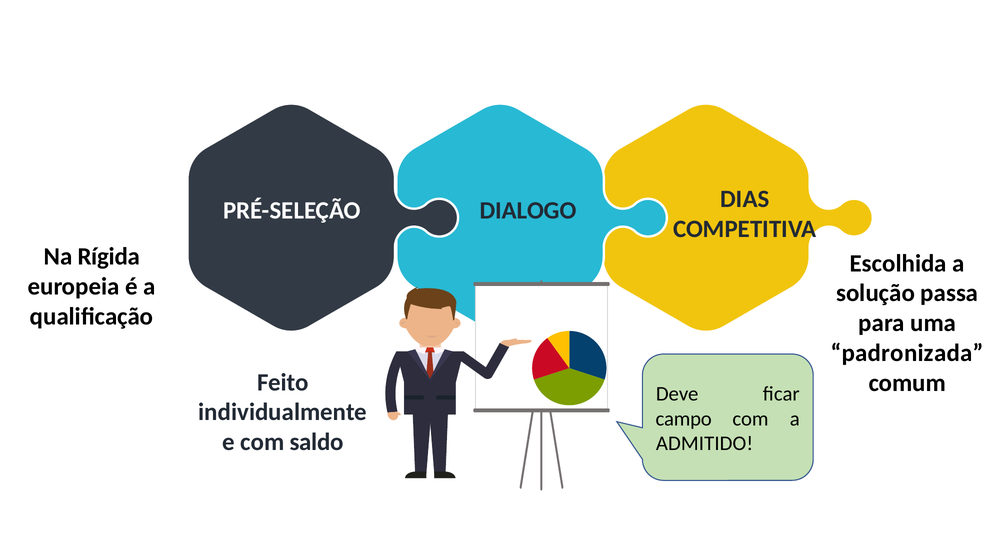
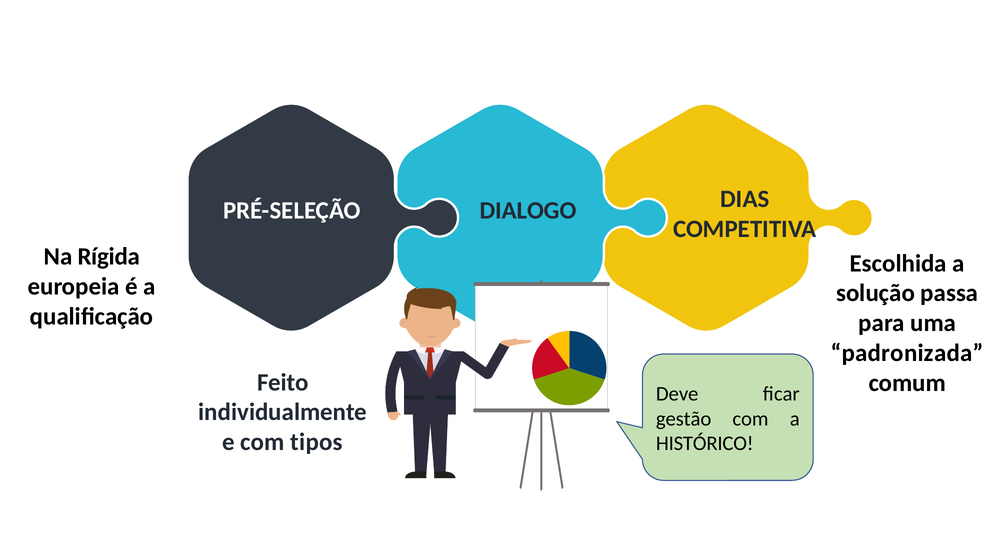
campo: campo -> gestão
saldo: saldo -> tipos
ADMITIDO: ADMITIDO -> HISTÓRICO
